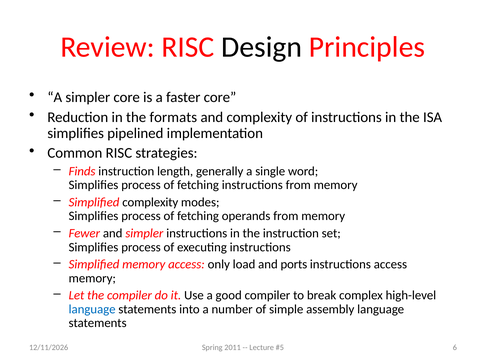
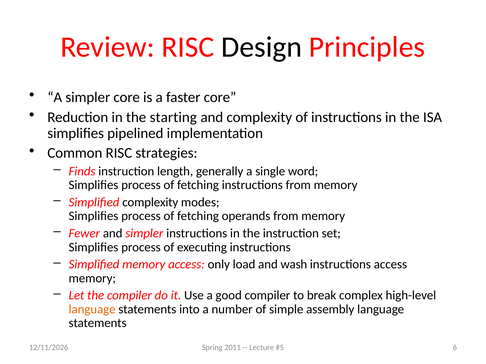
formats: formats -> starting
ports: ports -> wash
language at (92, 310) colour: blue -> orange
